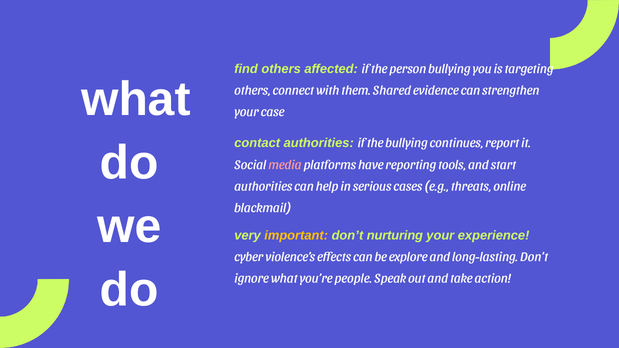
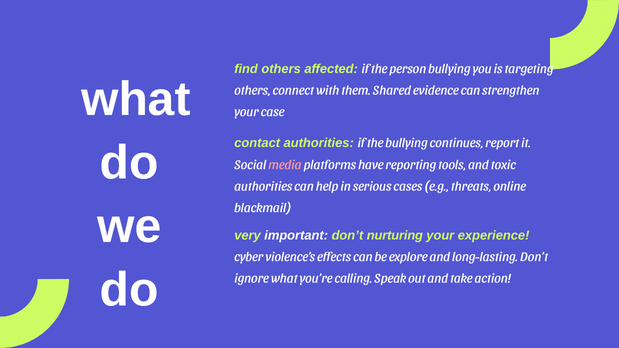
start: start -> toxic
important colour: yellow -> white
people: people -> calling
